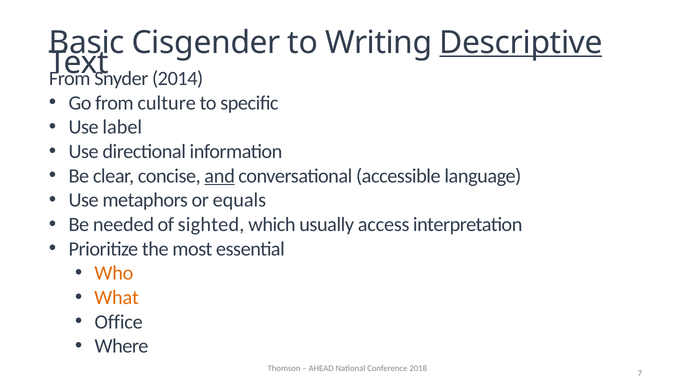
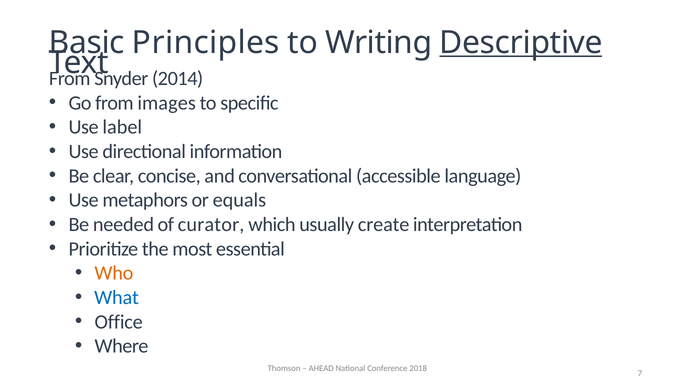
Cisgender: Cisgender -> Principles
culture: culture -> images
and underline: present -> none
sighted: sighted -> curator
access: access -> create
What colour: orange -> blue
